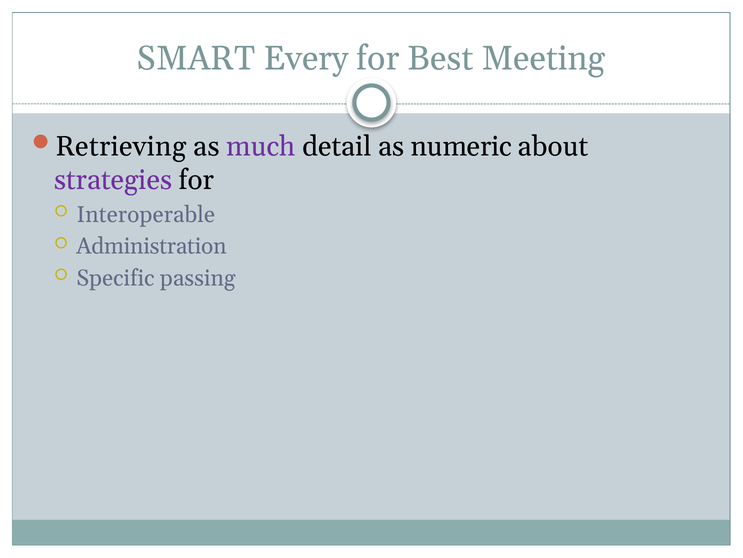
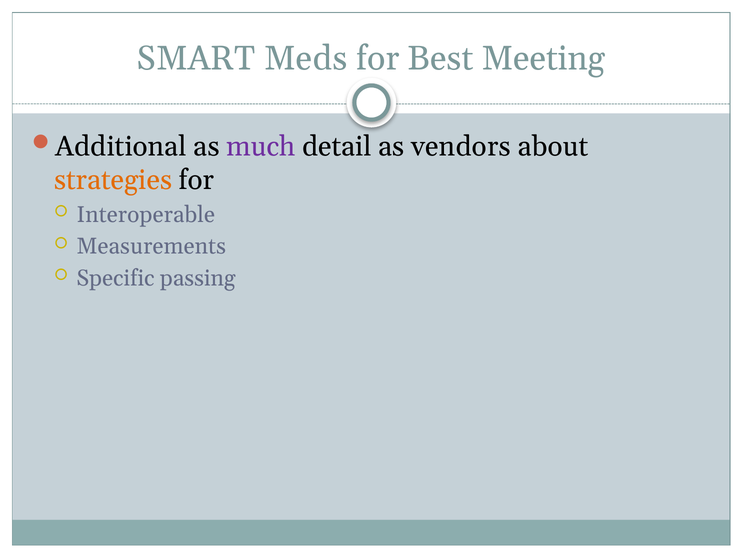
Every: Every -> Meds
Retrieving: Retrieving -> Additional
numeric: numeric -> vendors
strategies colour: purple -> orange
Administration: Administration -> Measurements
